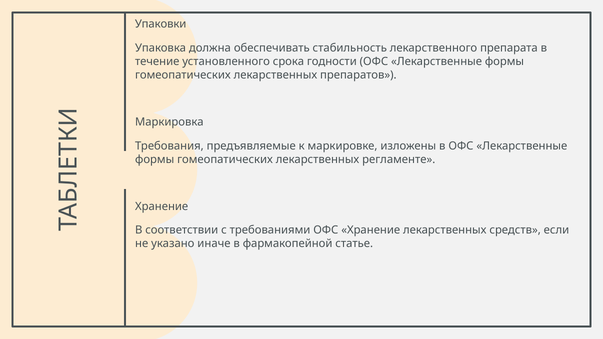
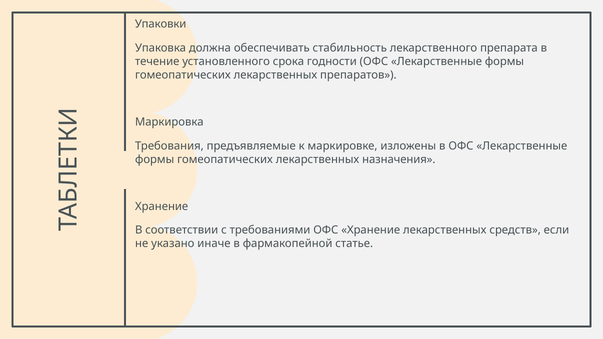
регламенте: регламенте -> назначения
